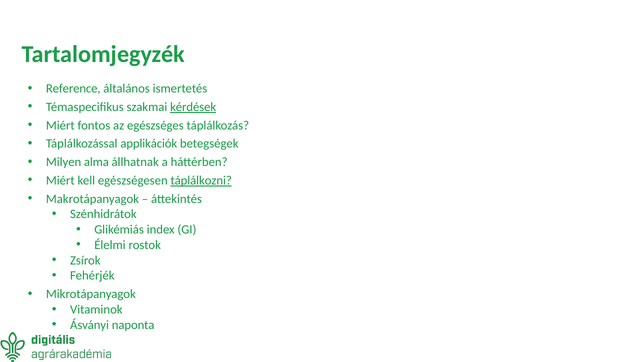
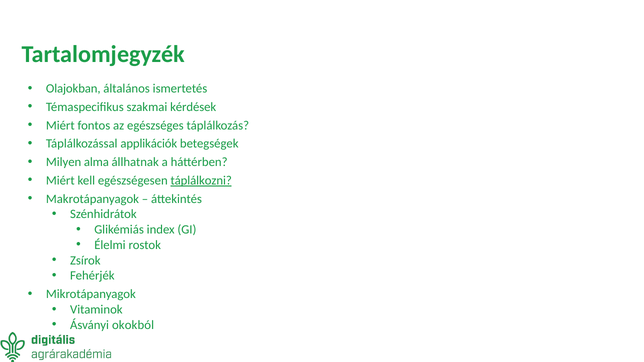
Reference: Reference -> Olajokban
kérdések underline: present -> none
naponta: naponta -> okokból
